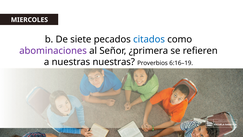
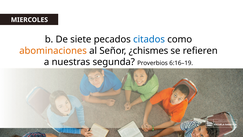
abominaciones colour: purple -> orange
¿primera: ¿primera -> ¿chismes
nuestras nuestras: nuestras -> segunda
